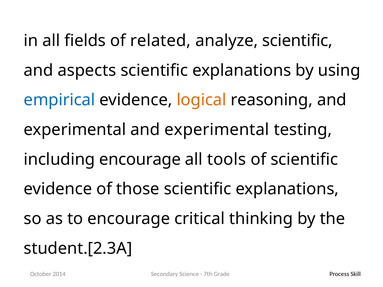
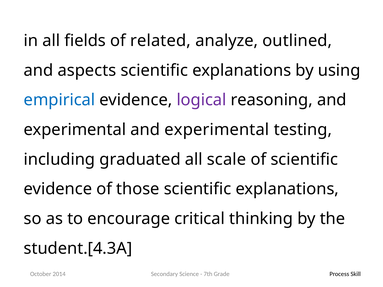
analyze scientific: scientific -> outlined
logical colour: orange -> purple
including encourage: encourage -> graduated
tools: tools -> scale
student.[2.3A: student.[2.3A -> student.[4.3A
